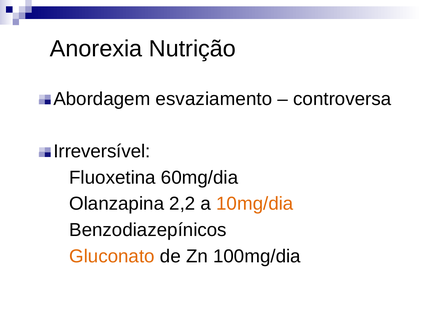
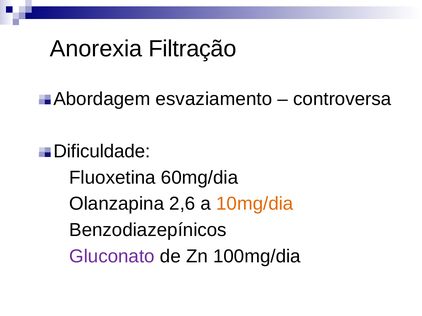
Nutrição: Nutrição -> Filtração
Irreversível: Irreversível -> Dificuldade
2,2: 2,2 -> 2,6
Gluconato colour: orange -> purple
